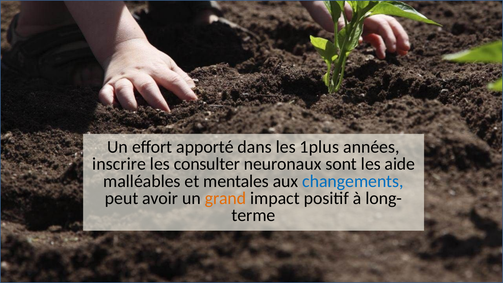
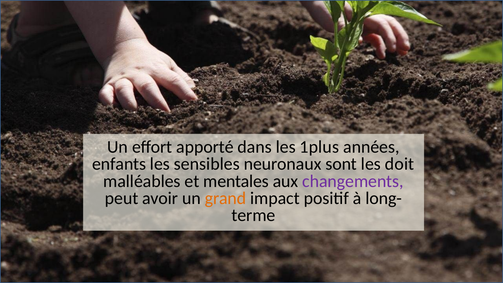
inscrire: inscrire -> enfants
consulter: consulter -> sensibles
aide: aide -> doit
changements colour: blue -> purple
